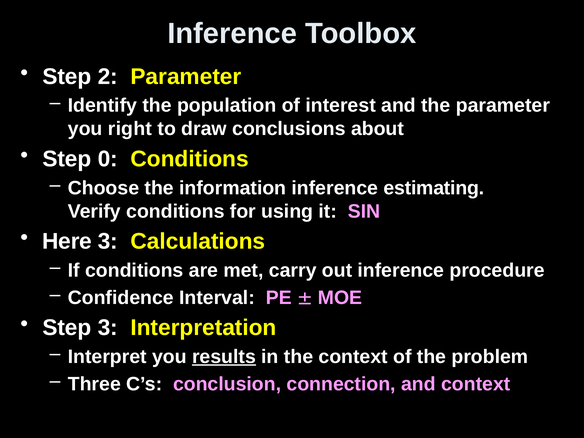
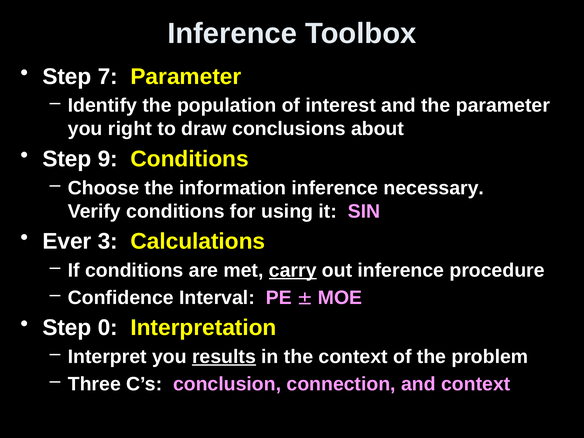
2: 2 -> 7
0: 0 -> 9
estimating: estimating -> necessary
Here: Here -> Ever
carry underline: none -> present
Step 3: 3 -> 0
